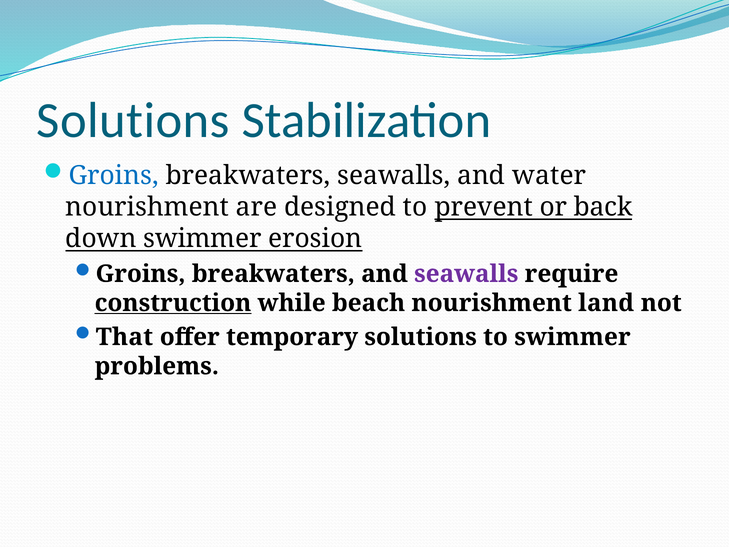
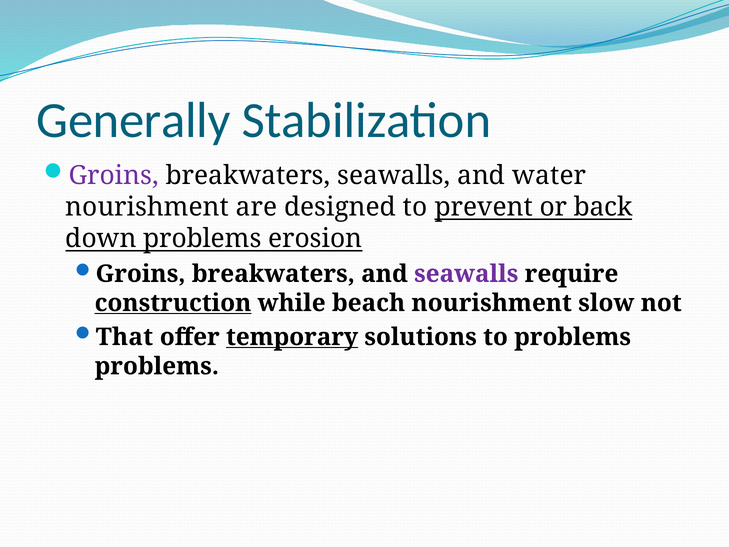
Solutions at (133, 120): Solutions -> Generally
Groins at (114, 176) colour: blue -> purple
down swimmer: swimmer -> problems
land: land -> slow
temporary underline: none -> present
to swimmer: swimmer -> problems
